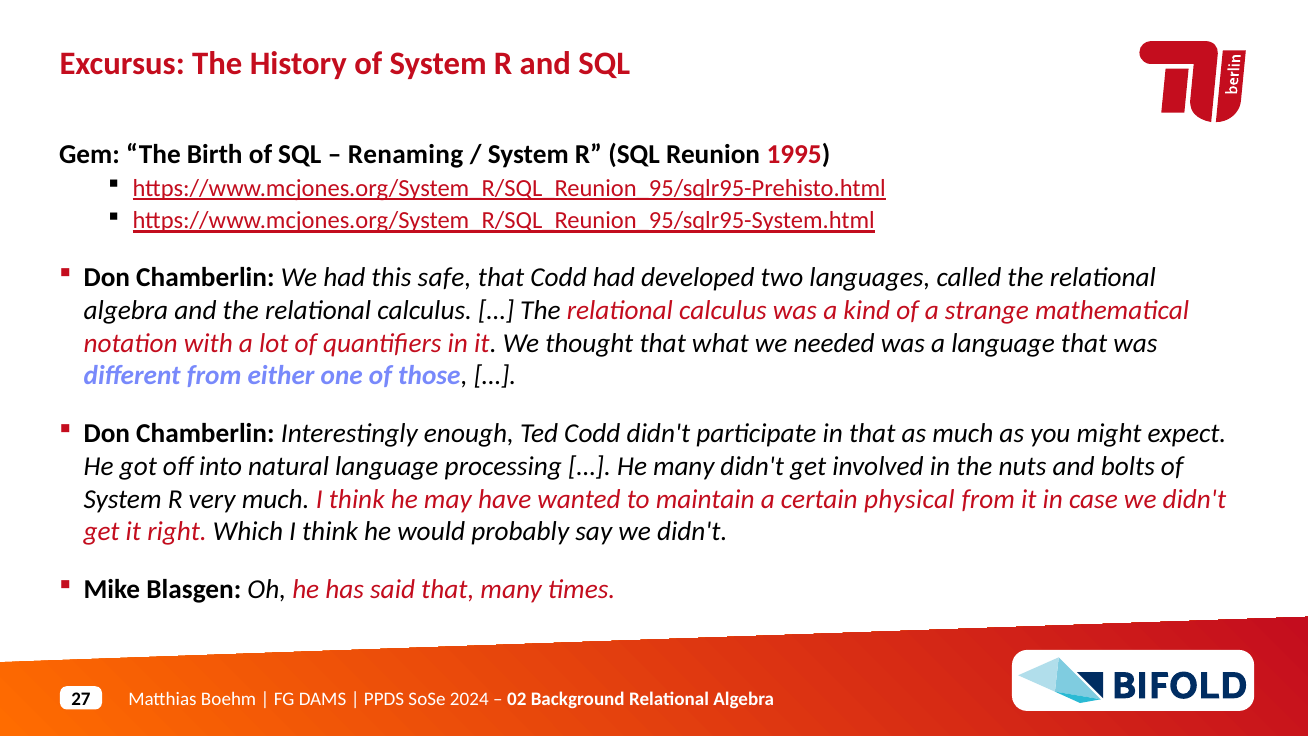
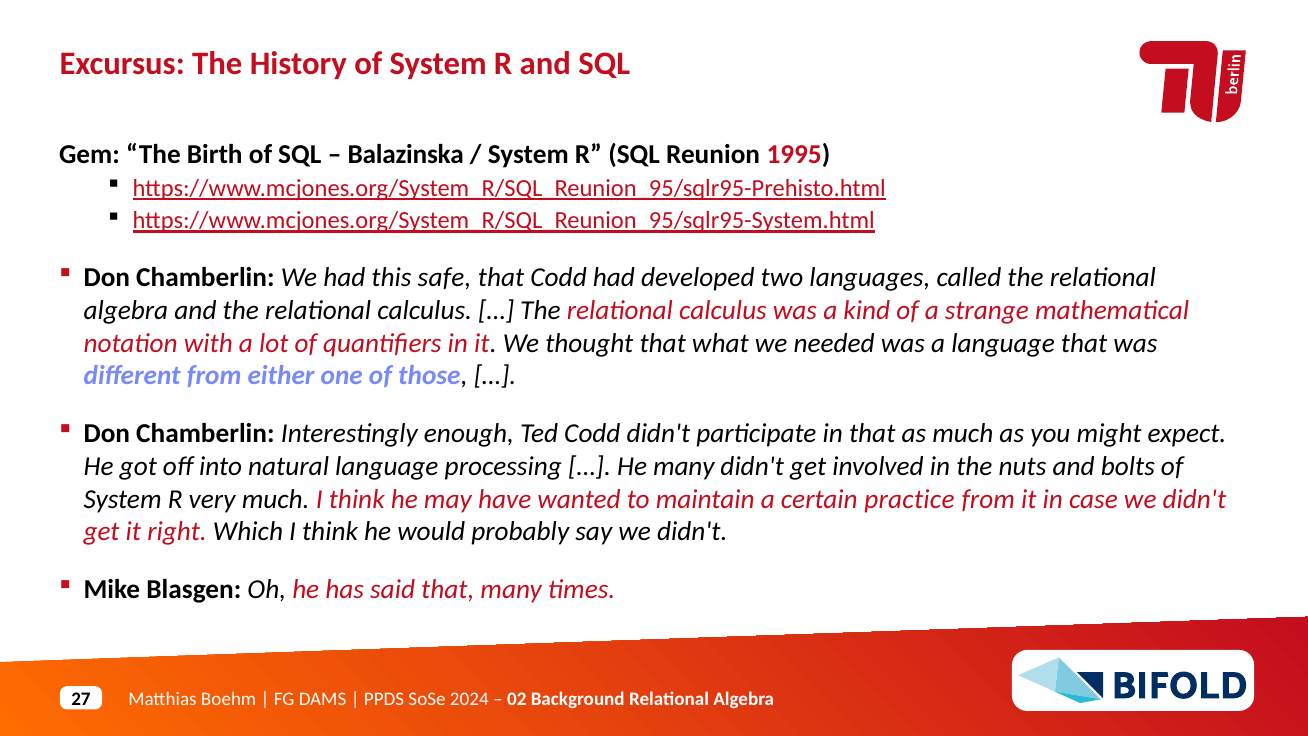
Renaming: Renaming -> Balazinska
physical: physical -> practice
